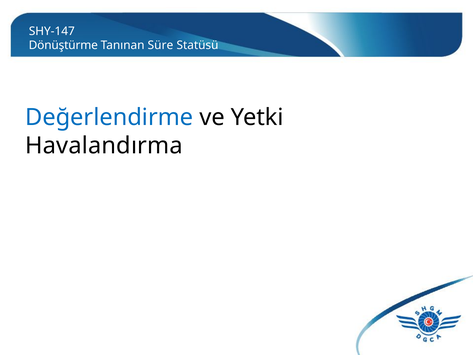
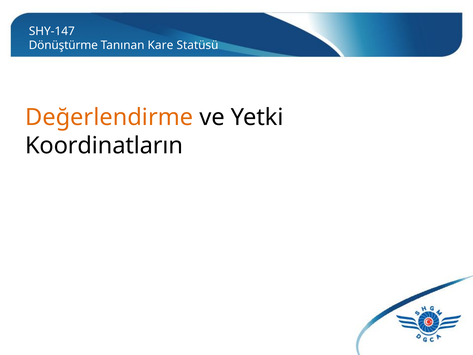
Süre: Süre -> Kare
Değerlendirme colour: blue -> orange
Havalandırma: Havalandırma -> Koordinatların
